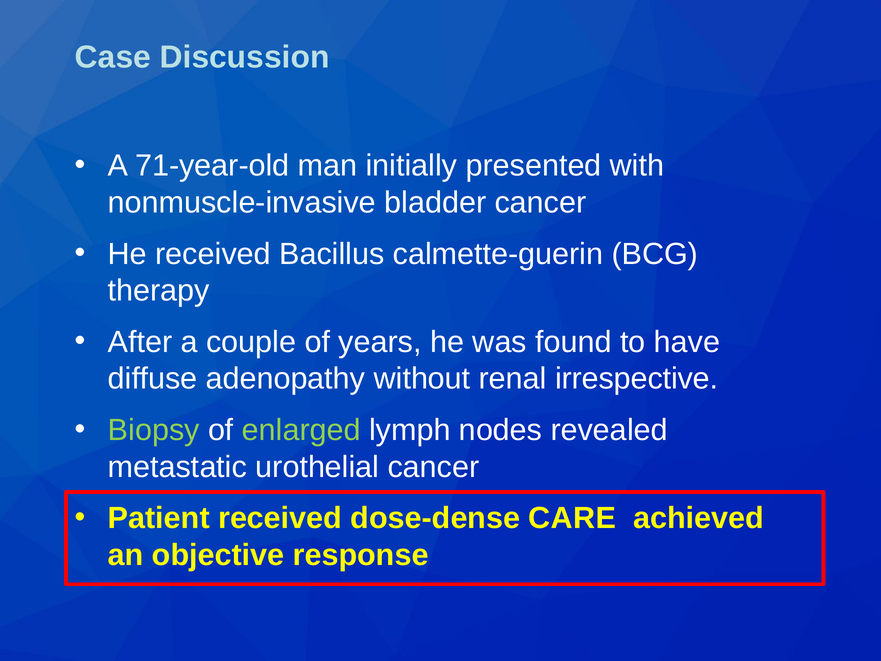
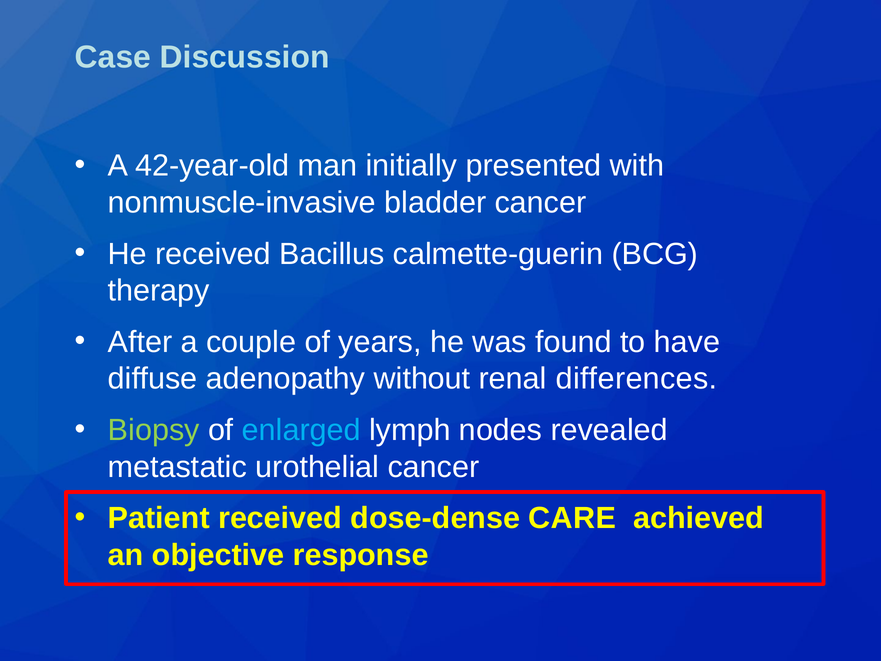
71-year-old: 71-year-old -> 42-year-old
irrespective: irrespective -> differences
enlarged colour: light green -> light blue
